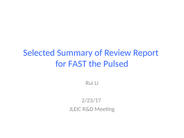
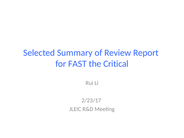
Pulsed: Pulsed -> Critical
